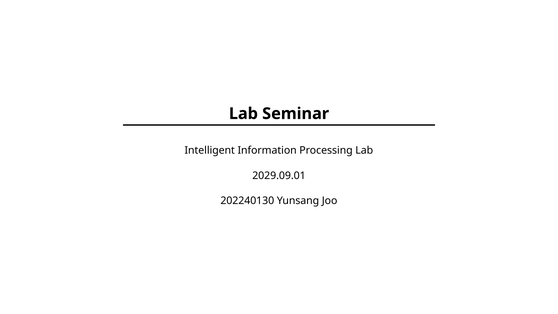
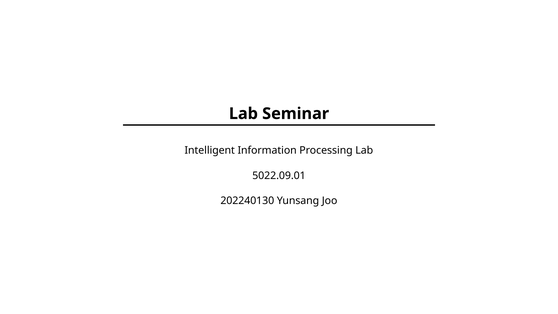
2029.09.01: 2029.09.01 -> 5022.09.01
